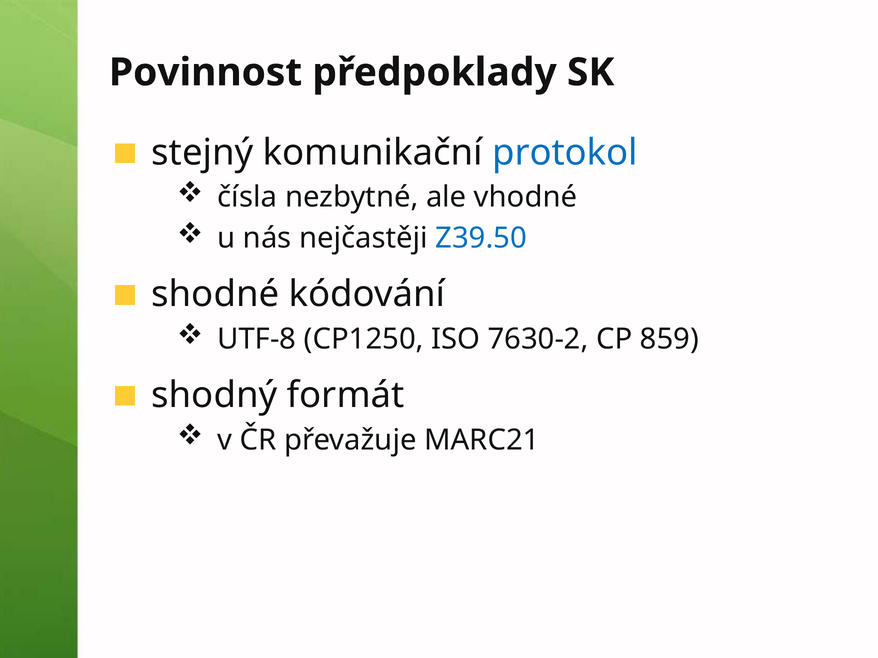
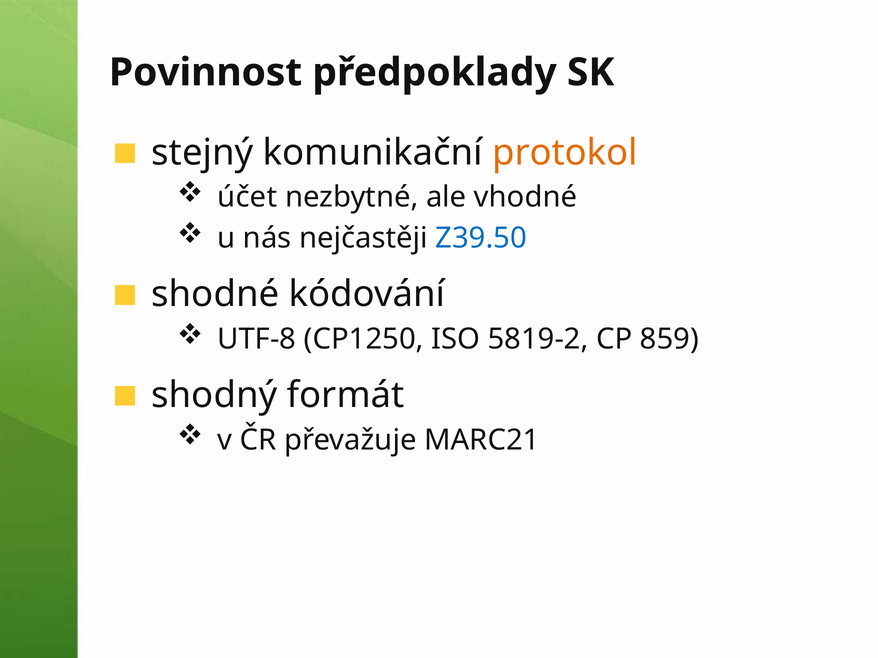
protokol colour: blue -> orange
čísla: čísla -> účet
7630-2: 7630-2 -> 5819-2
